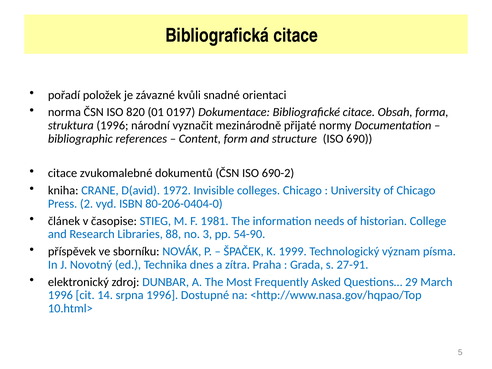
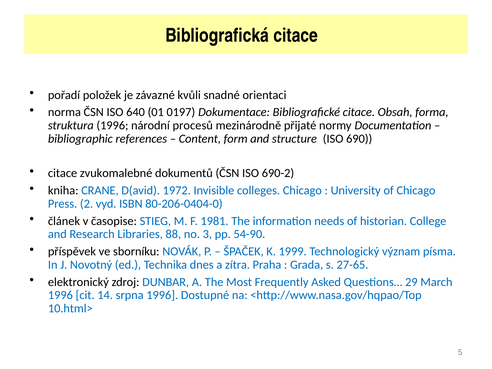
820: 820 -> 640
vyznačit: vyznačit -> procesů
27-91: 27-91 -> 27-65
